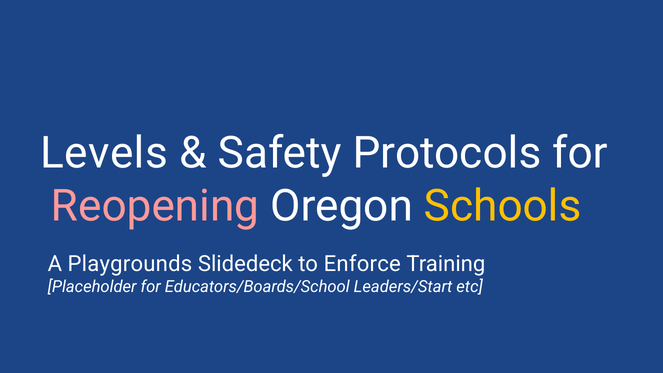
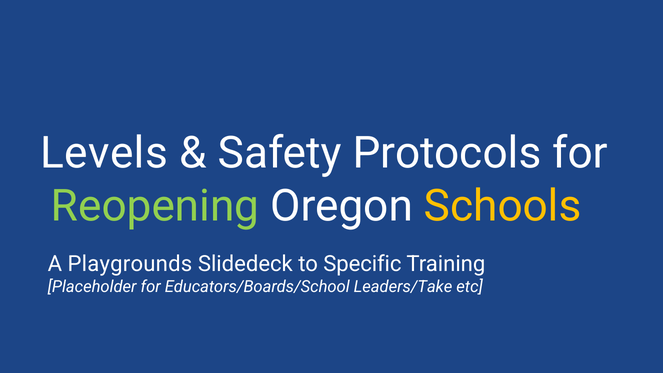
Reopening colour: pink -> light green
Enforce: Enforce -> Specific
Leaders/Start: Leaders/Start -> Leaders/Take
